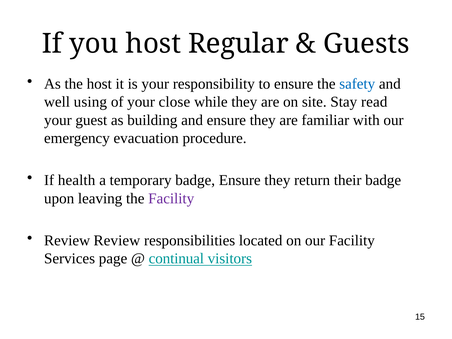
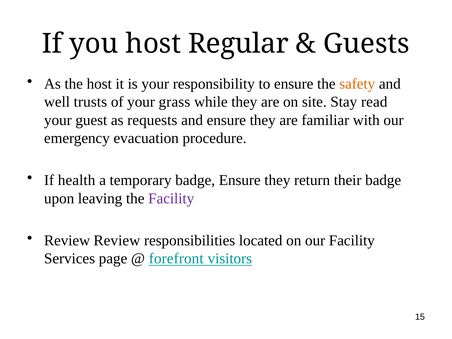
safety colour: blue -> orange
using: using -> trusts
close: close -> grass
building: building -> requests
continual: continual -> forefront
